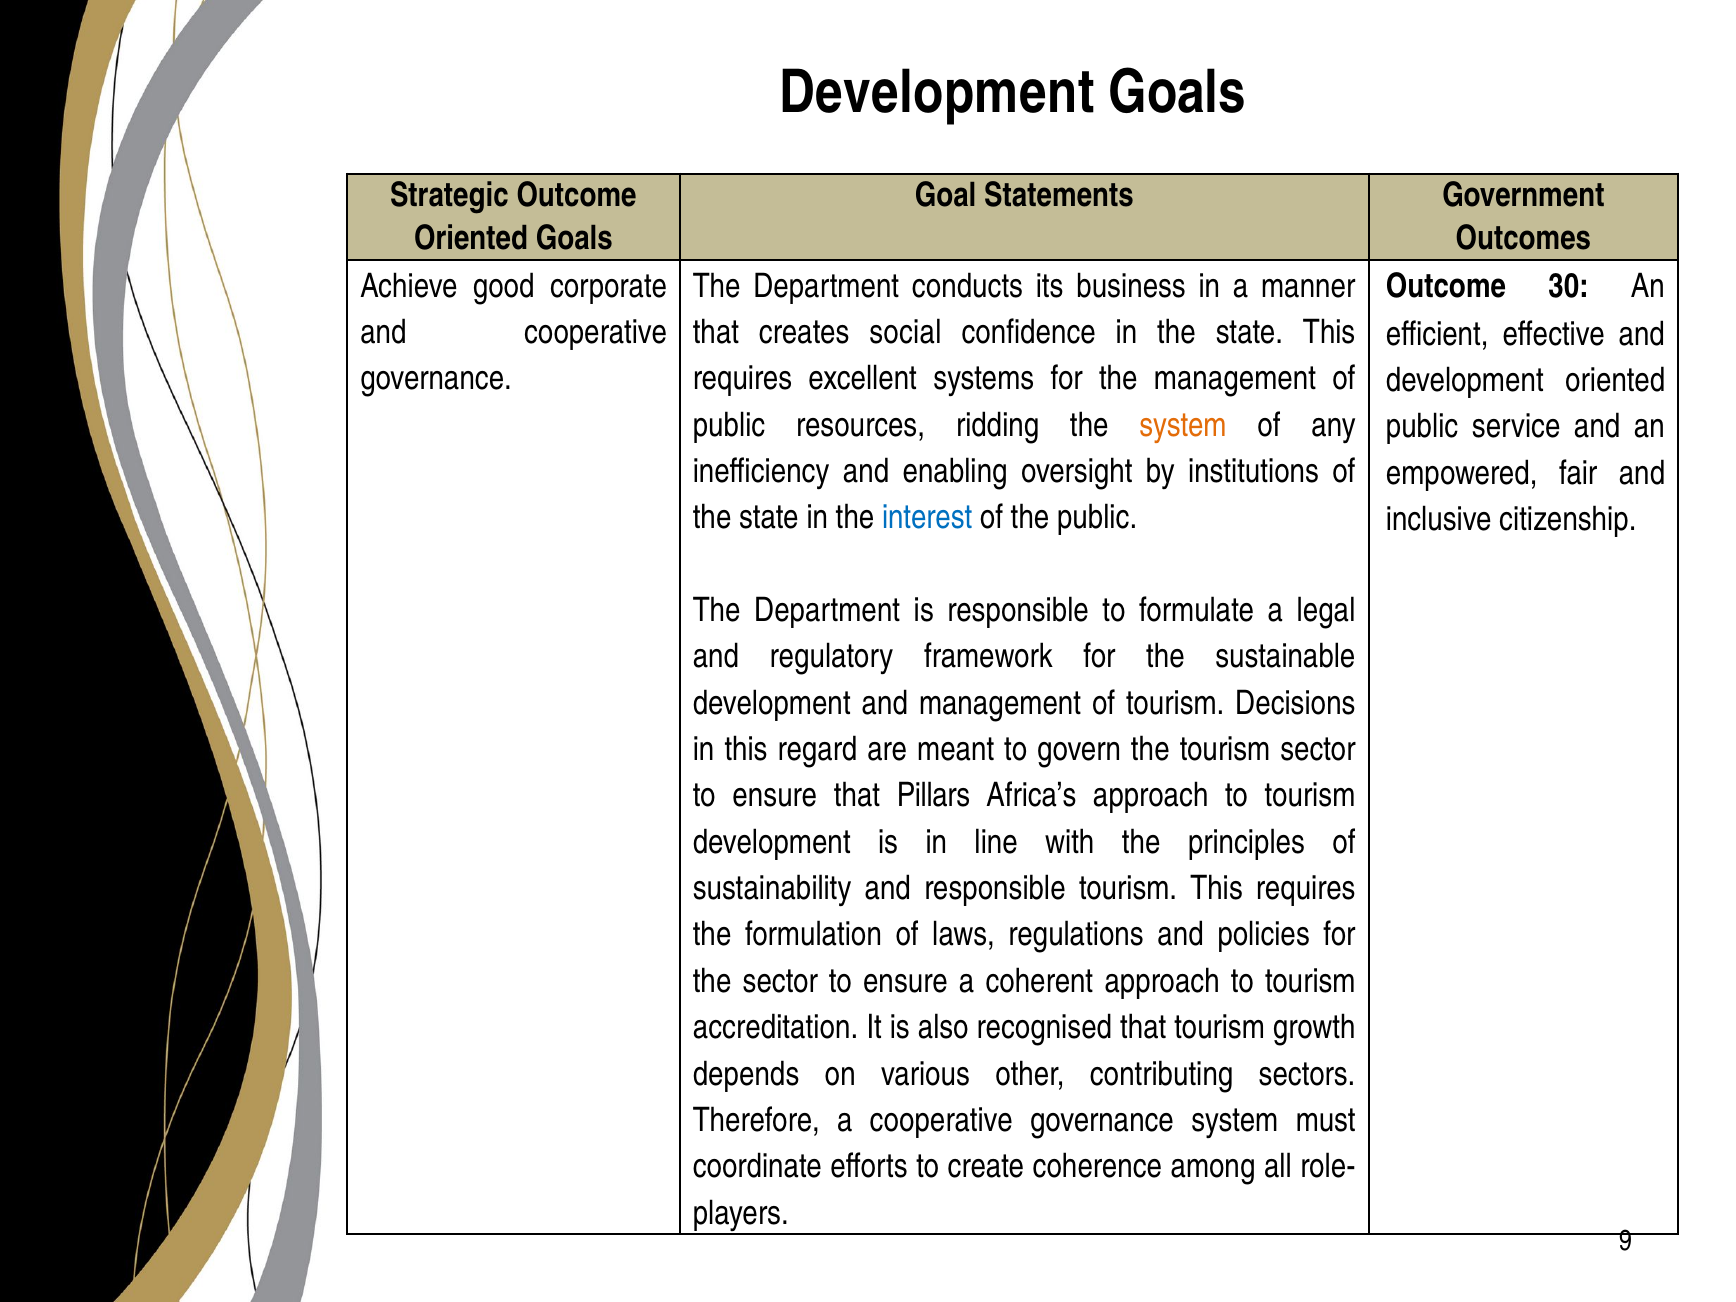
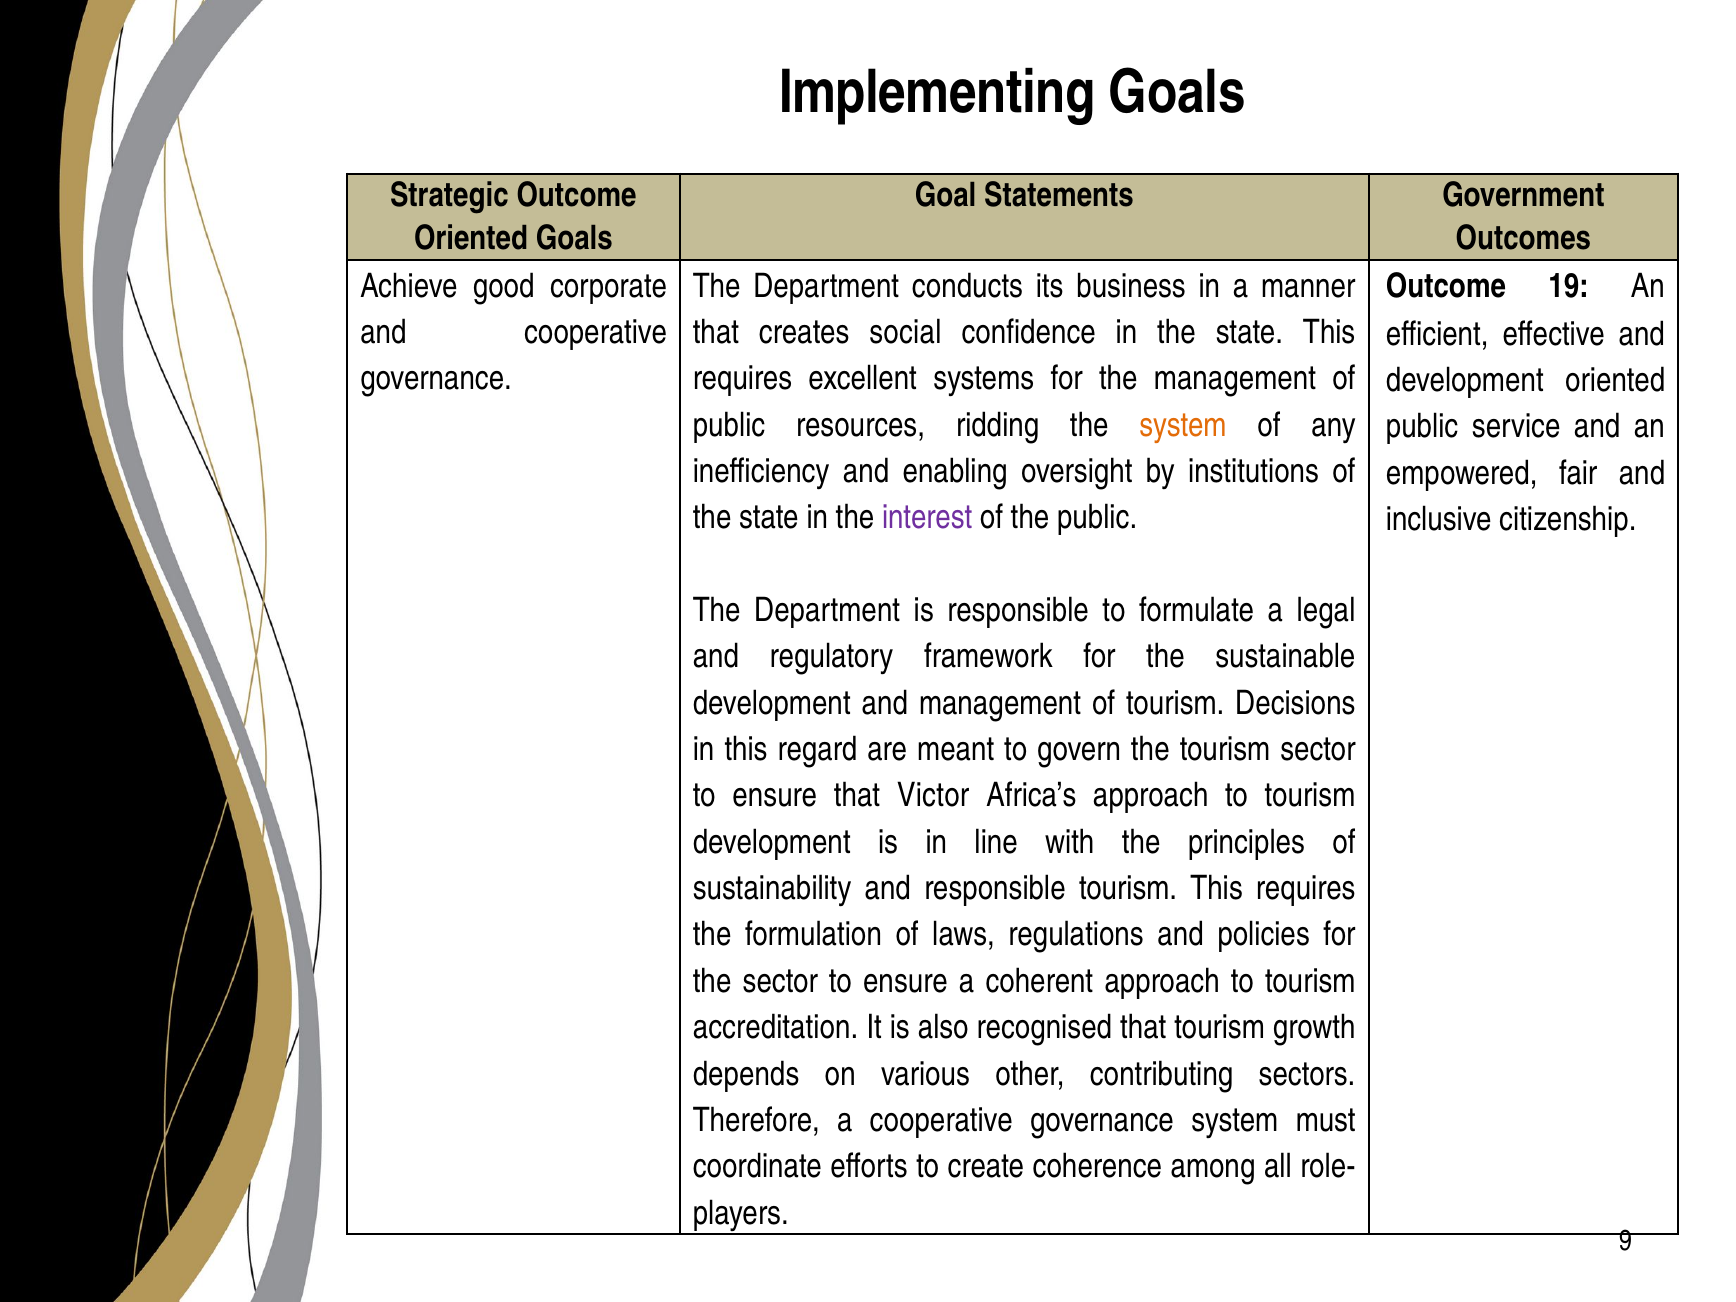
Development at (937, 92): Development -> Implementing
30: 30 -> 19
interest colour: blue -> purple
Pillars: Pillars -> Victor
